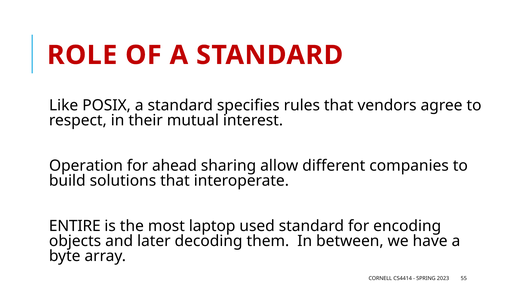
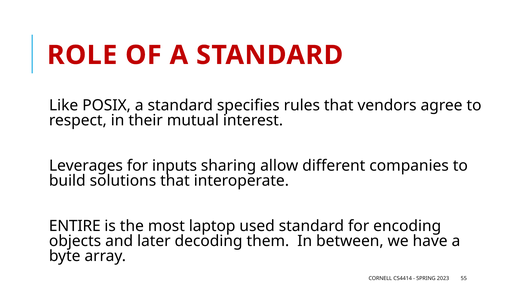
Operation: Operation -> Leverages
ahead: ahead -> inputs
